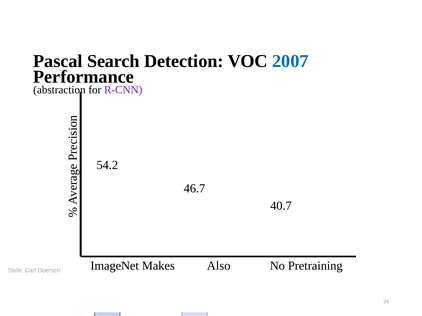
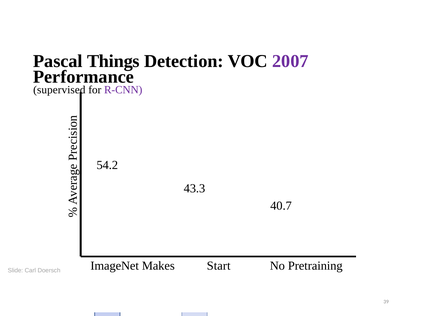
Search: Search -> Things
2007 colour: blue -> purple
abstraction: abstraction -> supervised
46.7: 46.7 -> 43.3
Also: Also -> Start
